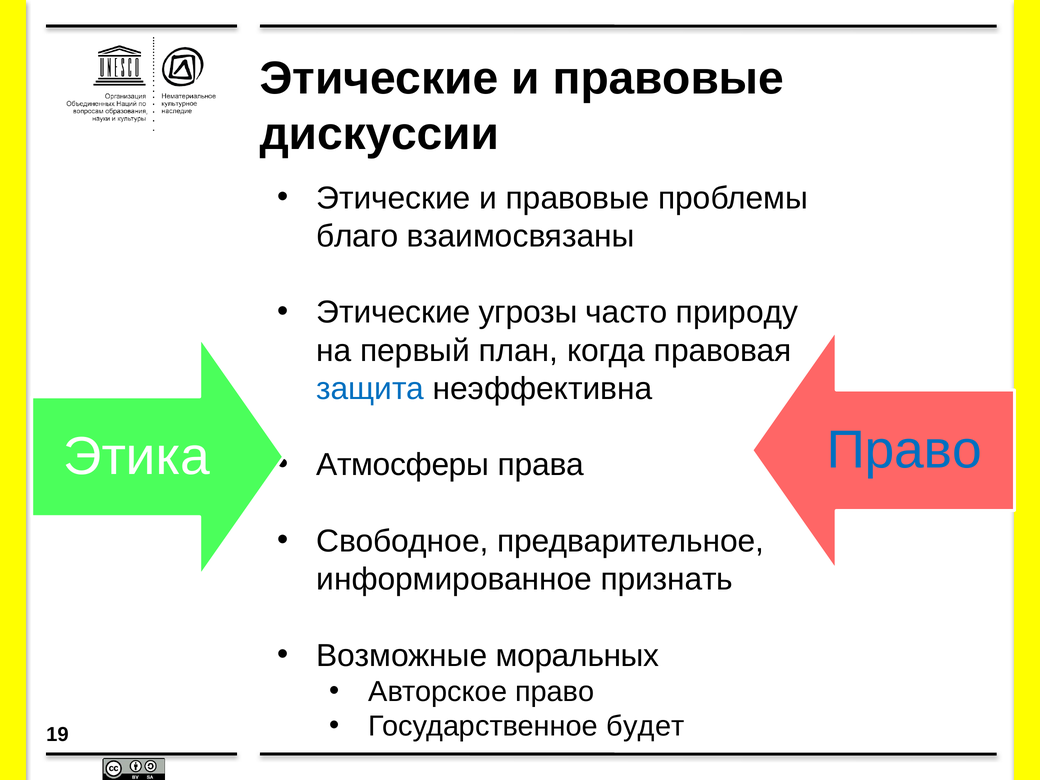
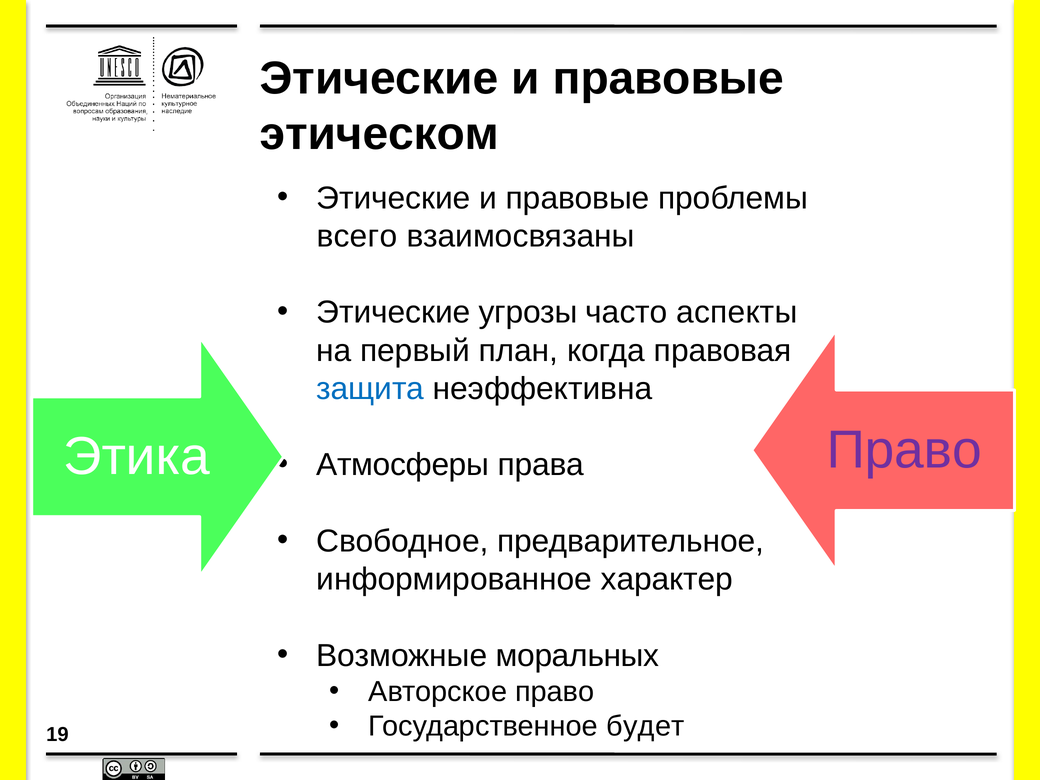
дискуссии: дискуссии -> этическом
благо: благо -> всего
природу: природу -> аспекты
Право at (904, 450) colour: blue -> purple
признать: признать -> характер
